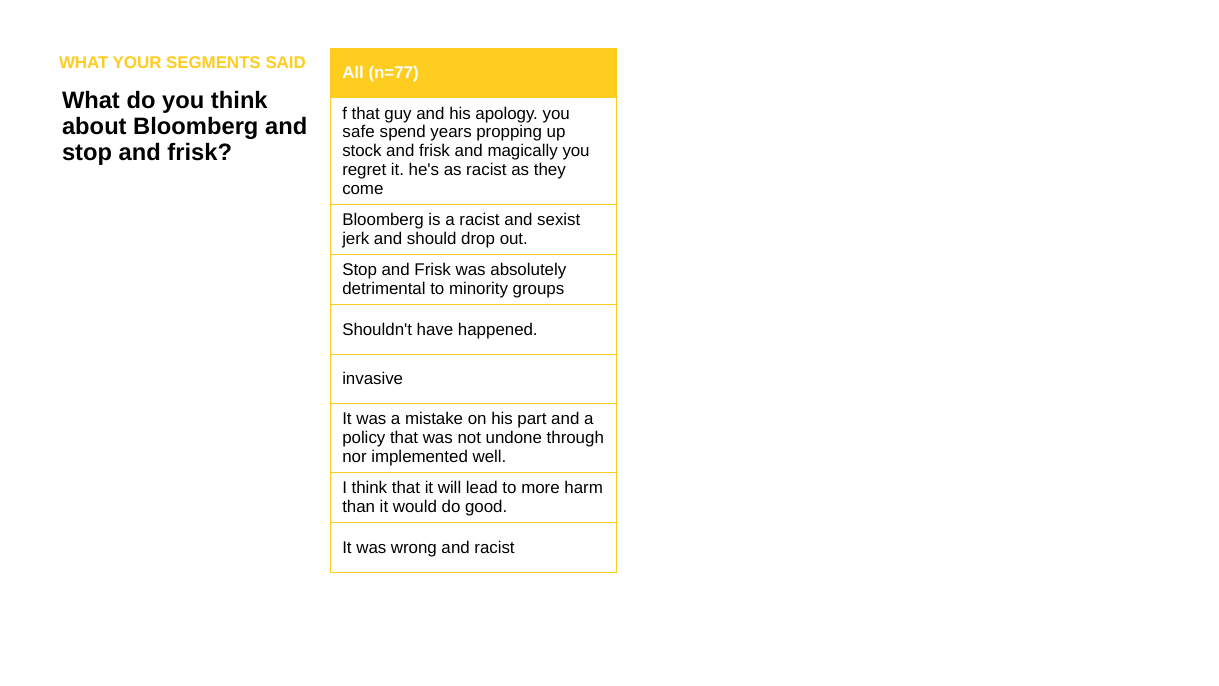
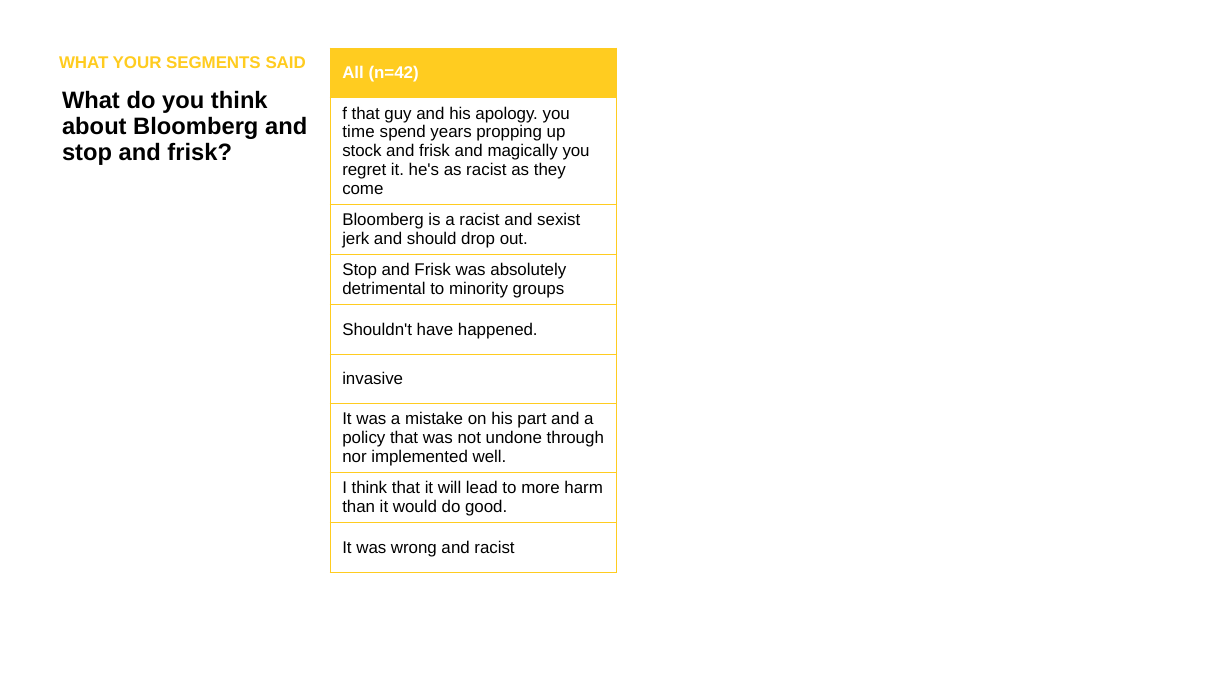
n=77: n=77 -> n=42
safe: safe -> time
